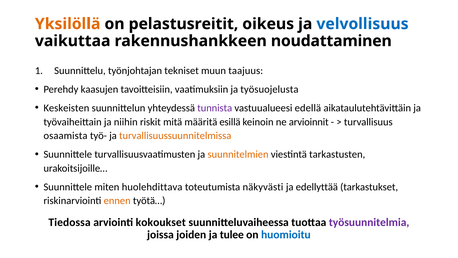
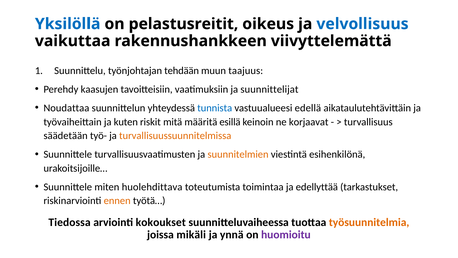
Yksilöllä colour: orange -> blue
noudattaminen: noudattaminen -> viivyttelemättä
tekniset: tekniset -> tehdään
työsuojelusta: työsuojelusta -> suunnittelijat
Keskeisten: Keskeisten -> Noudattaa
tunnista colour: purple -> blue
niihin: niihin -> kuten
arvioinnit: arvioinnit -> korjaavat
osaamista: osaamista -> säädetään
tarkastusten: tarkastusten -> esihenkilönä
näkyvästi: näkyvästi -> toimintaa
työsuunnitelmia colour: purple -> orange
joiden: joiden -> mikäli
tulee: tulee -> ynnä
huomioitu colour: blue -> purple
